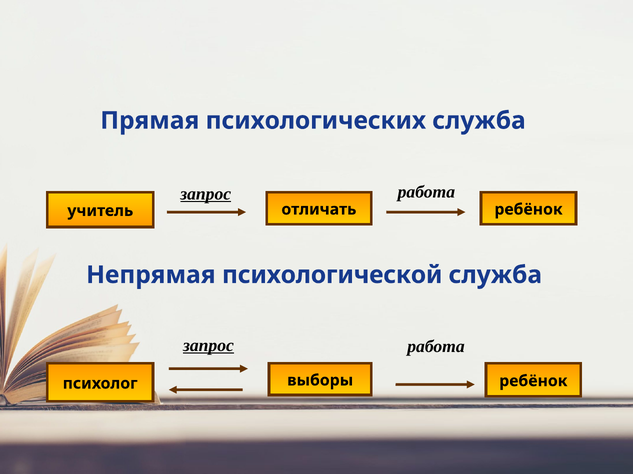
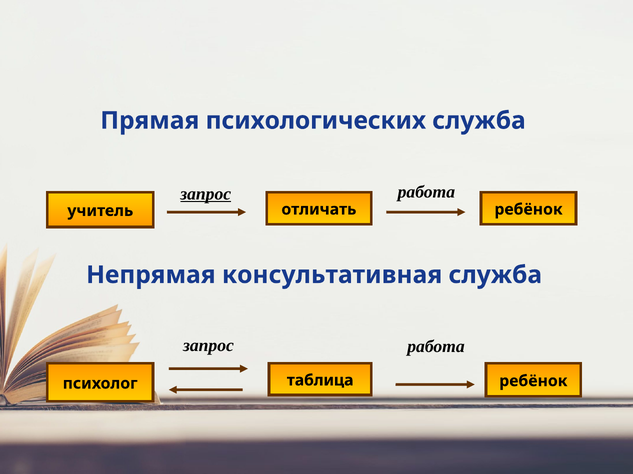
психологической: психологической -> консультативная
запрос at (208, 346) underline: present -> none
выборы: выборы -> таблица
